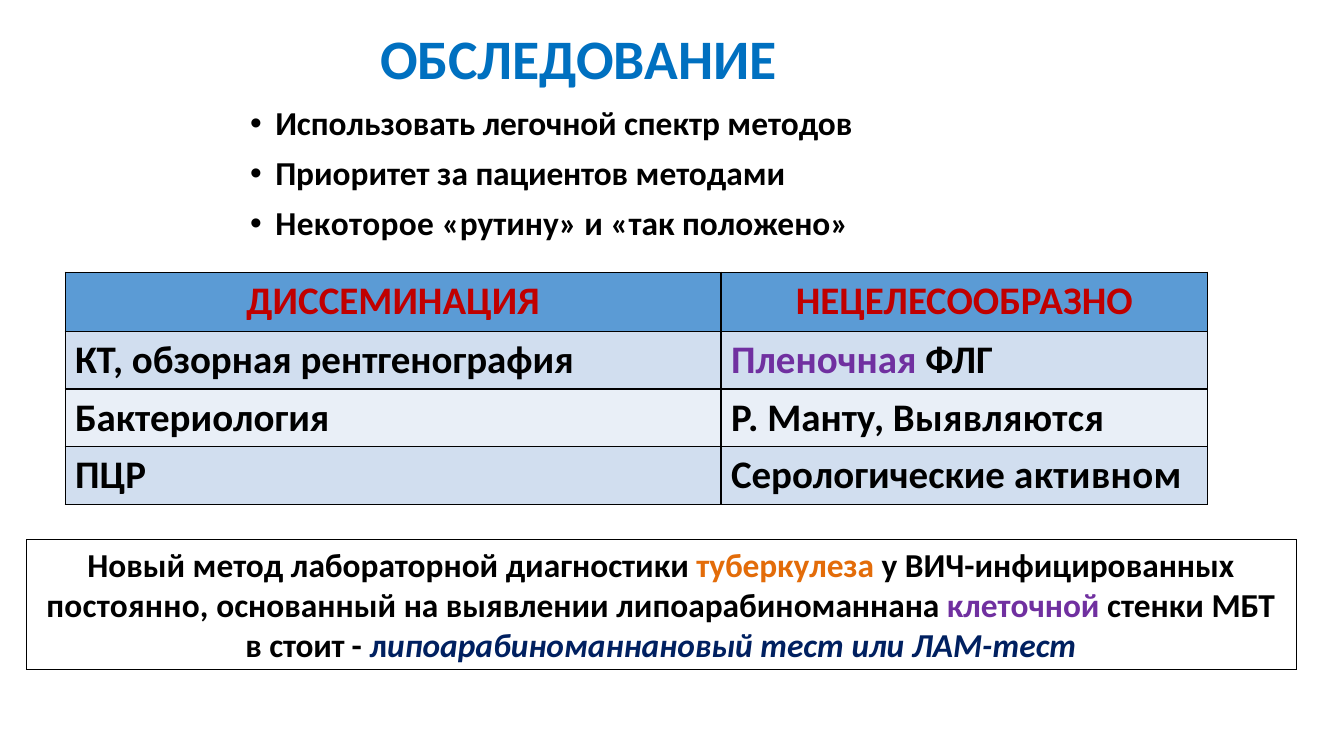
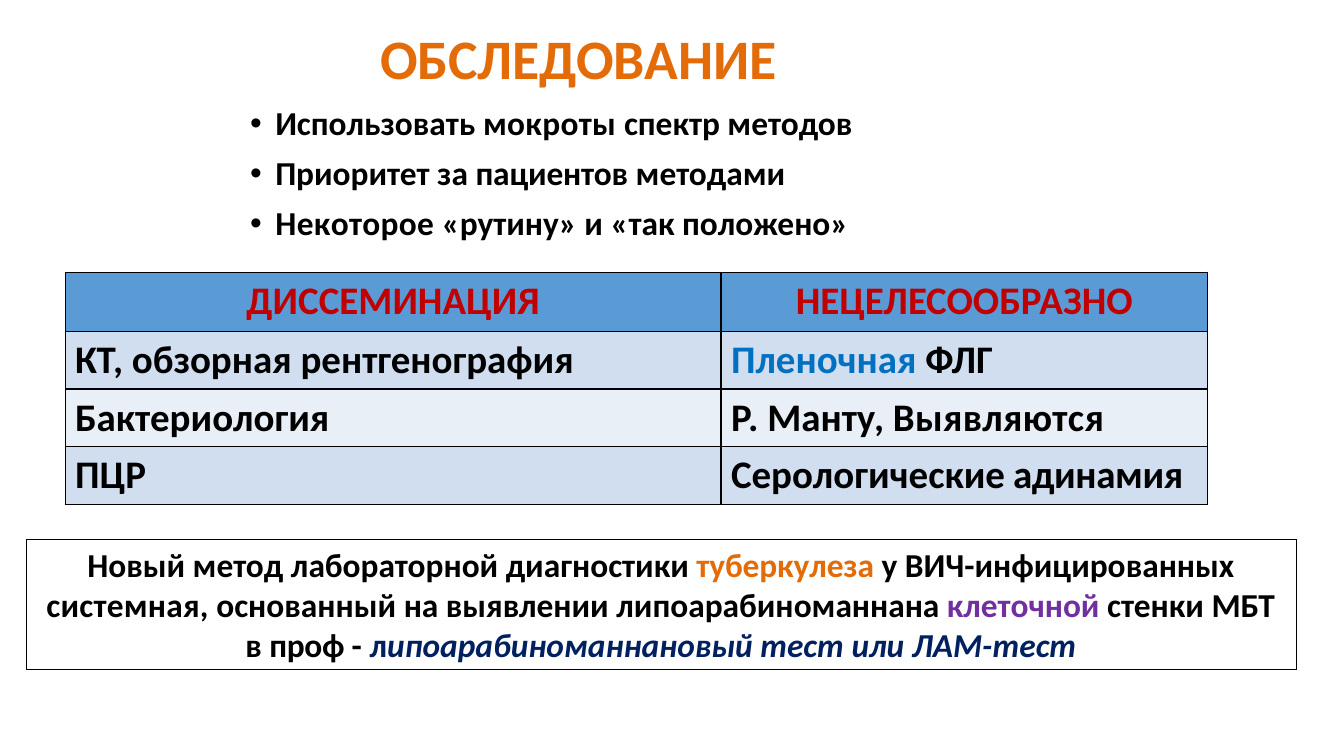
ОБСЛЕДОВАНИЕ colour: blue -> orange
легочной: легочной -> мокроты
Пленочная colour: purple -> blue
активном: активном -> адинамия
постоянно: постоянно -> системная
стоит: стоит -> проф
